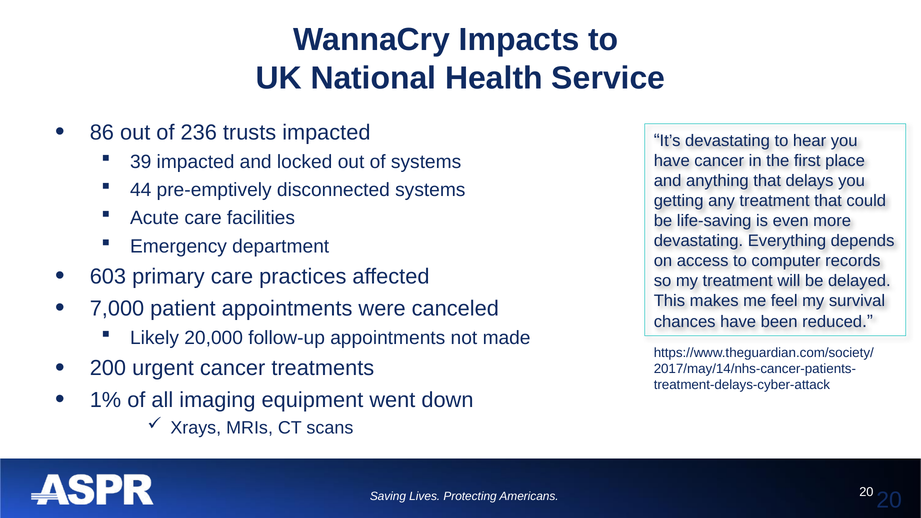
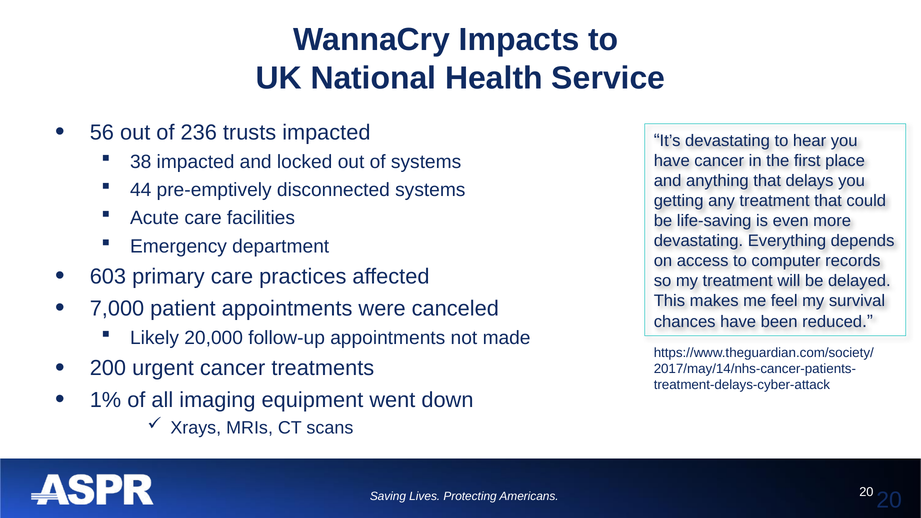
86: 86 -> 56
39: 39 -> 38
